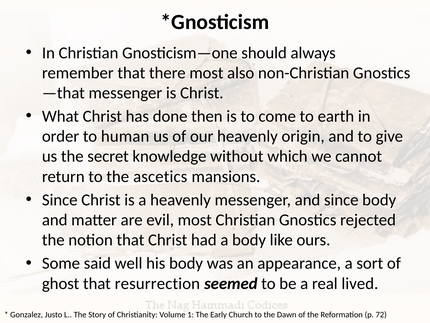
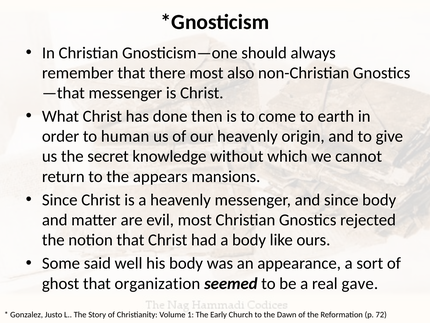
ascetics: ascetics -> appears
resurrection: resurrection -> organization
lived: lived -> gave
